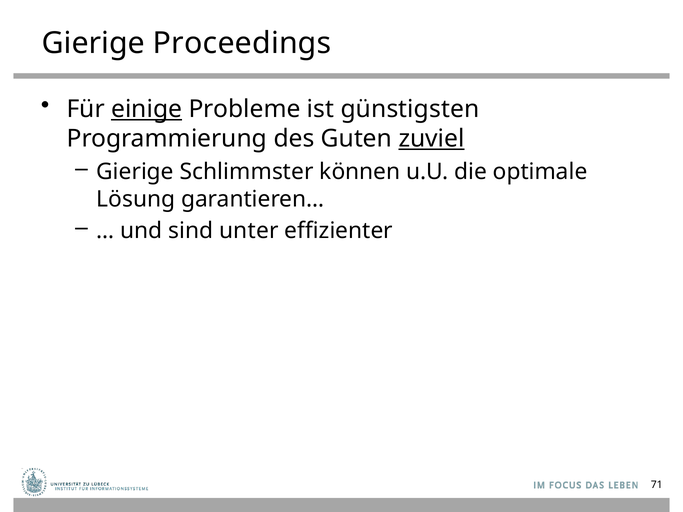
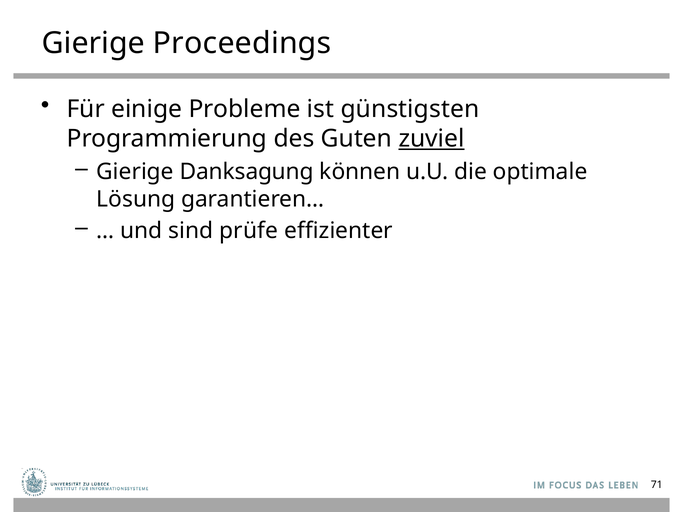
einige underline: present -> none
Schlimmster: Schlimmster -> Danksagung
unter: unter -> prüfe
